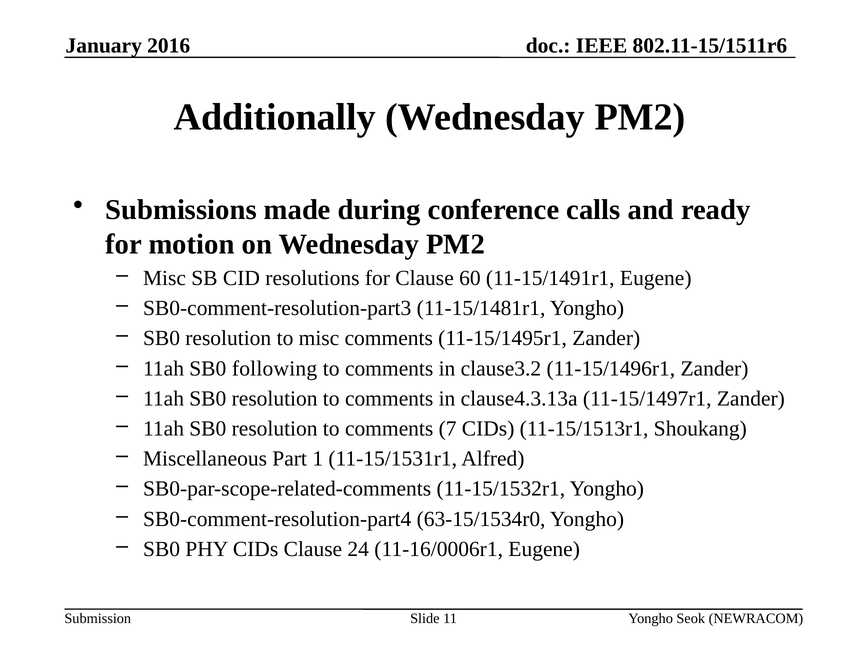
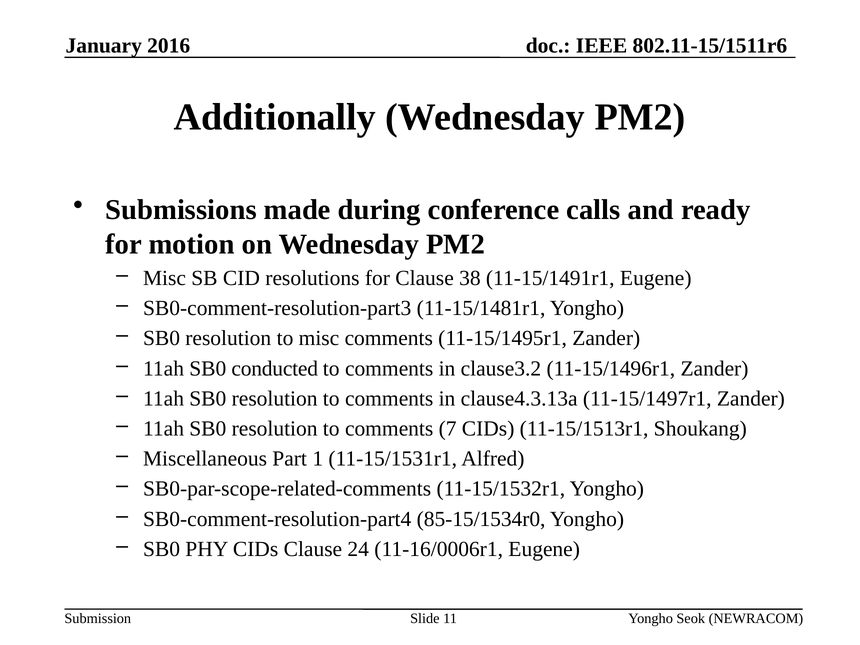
60: 60 -> 38
following: following -> conducted
63-15/1534r0: 63-15/1534r0 -> 85-15/1534r0
